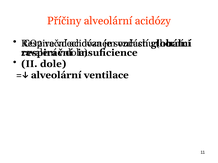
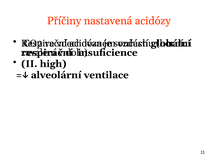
Příčiny alveolární: alveolární -> nastavená
II dole: dole -> high
